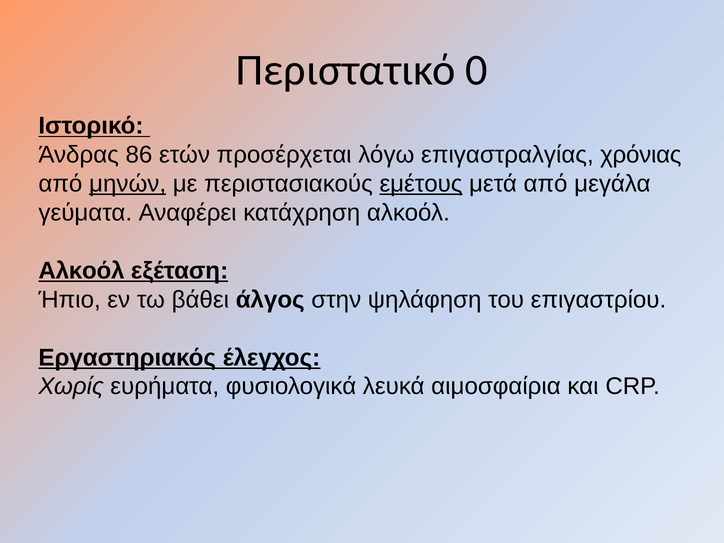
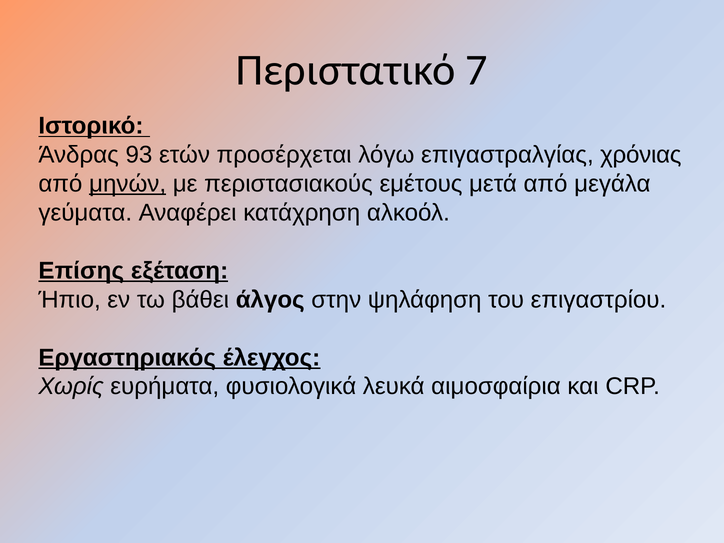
0: 0 -> 7
86: 86 -> 93
εμέτους underline: present -> none
Αλκοόλ at (81, 271): Αλκοόλ -> Επίσης
